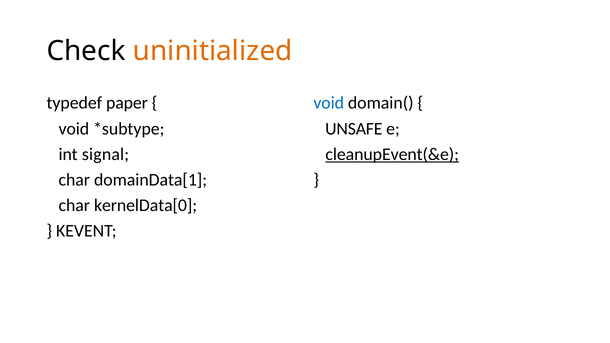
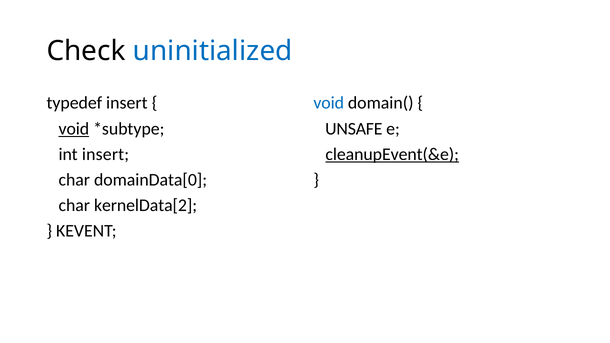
uninitialized colour: orange -> blue
typedef paper: paper -> insert
void at (74, 129) underline: none -> present
int signal: signal -> insert
domainData[1: domainData[1 -> domainData[0
kernelData[0: kernelData[0 -> kernelData[2
